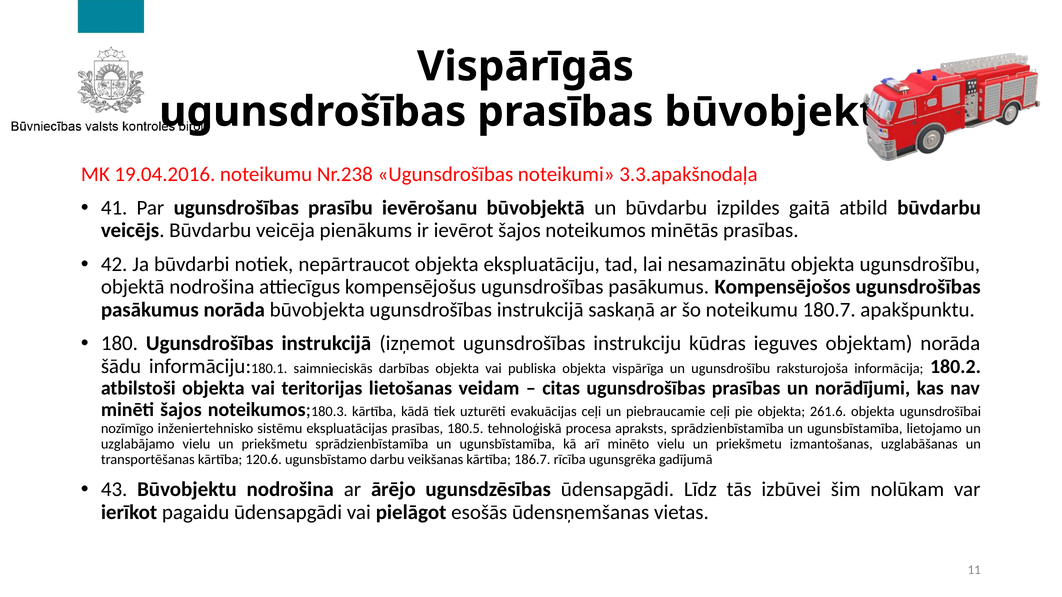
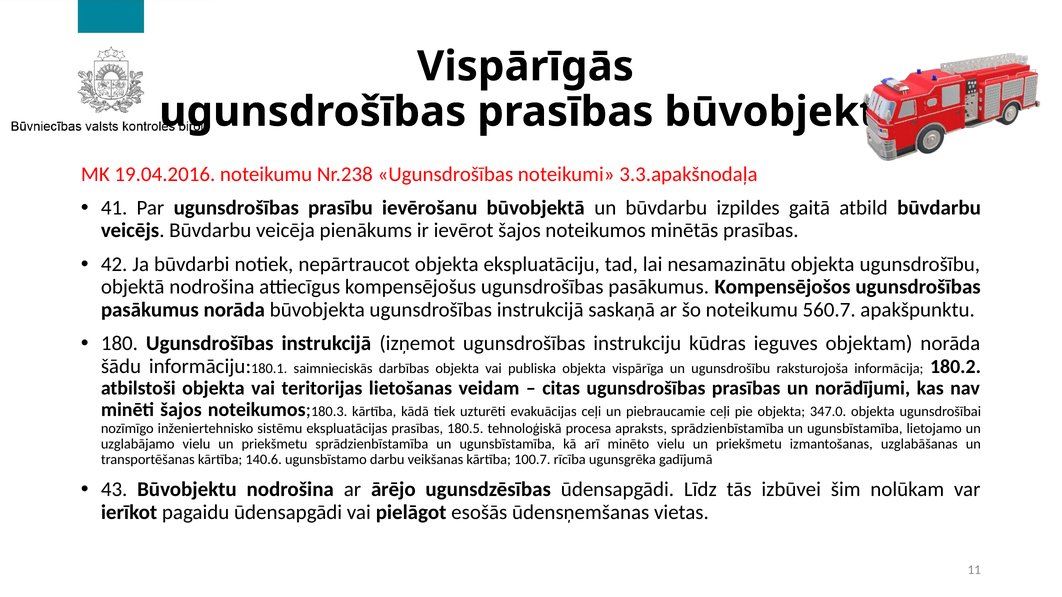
180.7: 180.7 -> 560.7
261.6: 261.6 -> 347.0
120.6: 120.6 -> 140.6
186.7: 186.7 -> 100.7
